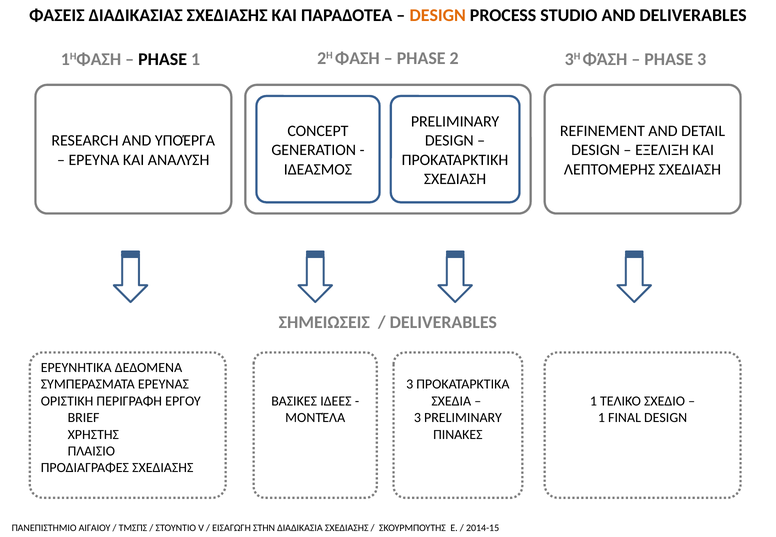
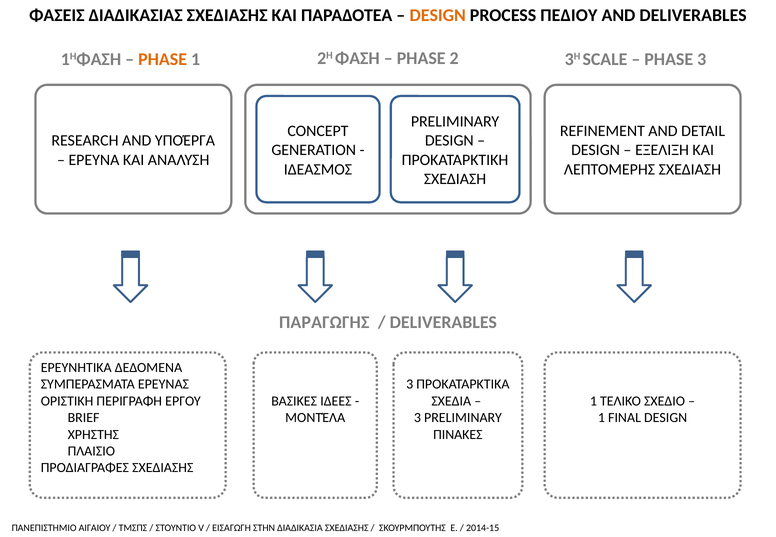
STUDIO: STUDIO -> ΠΕΔΙΟΥ
PHASE at (163, 59) colour: black -> orange
ΦΆΣΗ: ΦΆΣΗ -> SCALE
ΣΗΜΕΙΩΣΕΙΣ: ΣΗΜΕΙΩΣΕΙΣ -> ΠΑΡΑΓΩΓΗΣ
